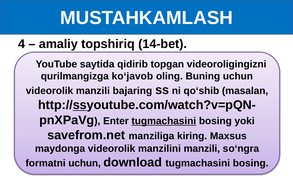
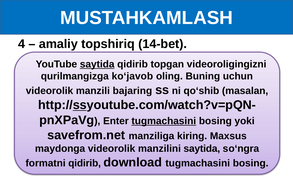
saytida at (97, 64) underline: none -> present
manzilini manzili: manzili -> saytida
formatni uchun: uchun -> qidirib
